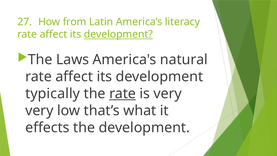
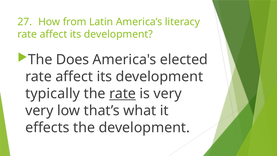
development at (118, 34) underline: present -> none
Laws: Laws -> Does
natural: natural -> elected
